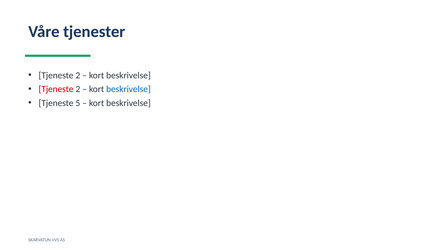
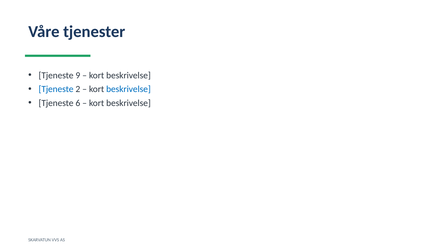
2 at (78, 75): 2 -> 9
Tjeneste at (56, 89) colour: red -> blue
5: 5 -> 6
